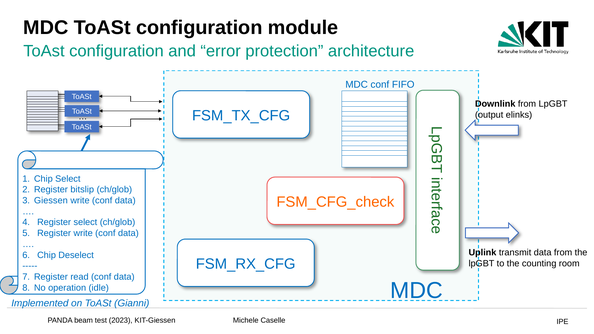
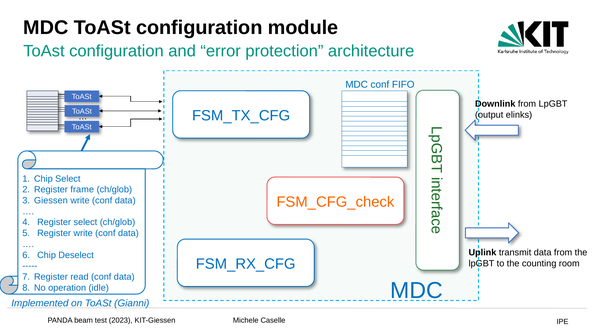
bitslip: bitslip -> frame
